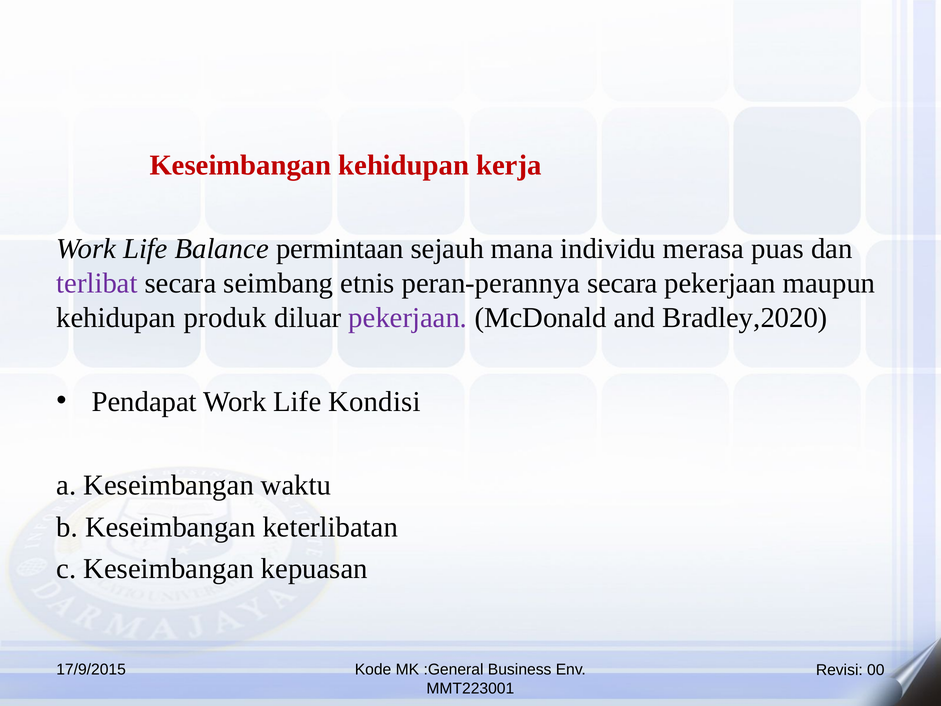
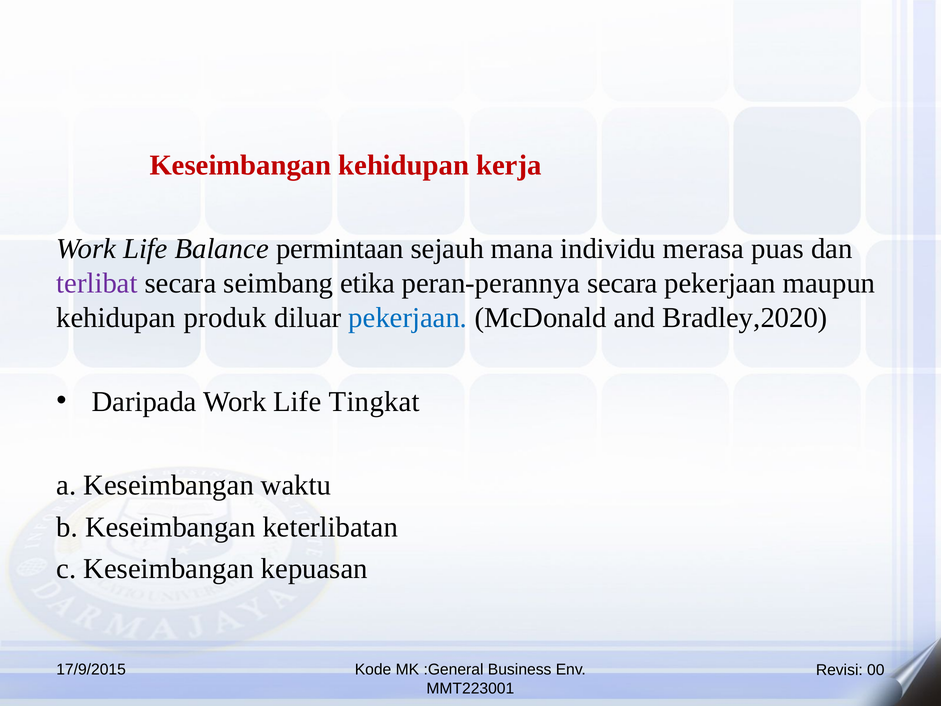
etnis: etnis -> etika
pekerjaan at (408, 318) colour: purple -> blue
Pendapat: Pendapat -> Daripada
Kondisi: Kondisi -> Tingkat
